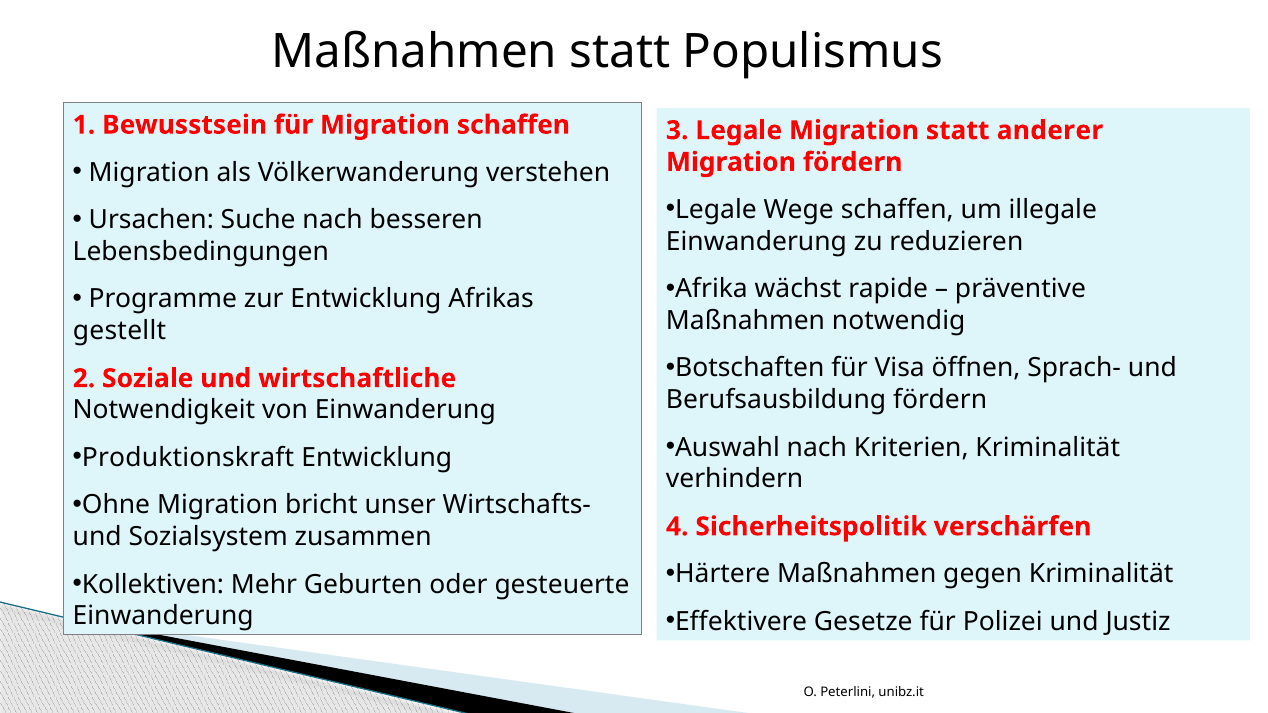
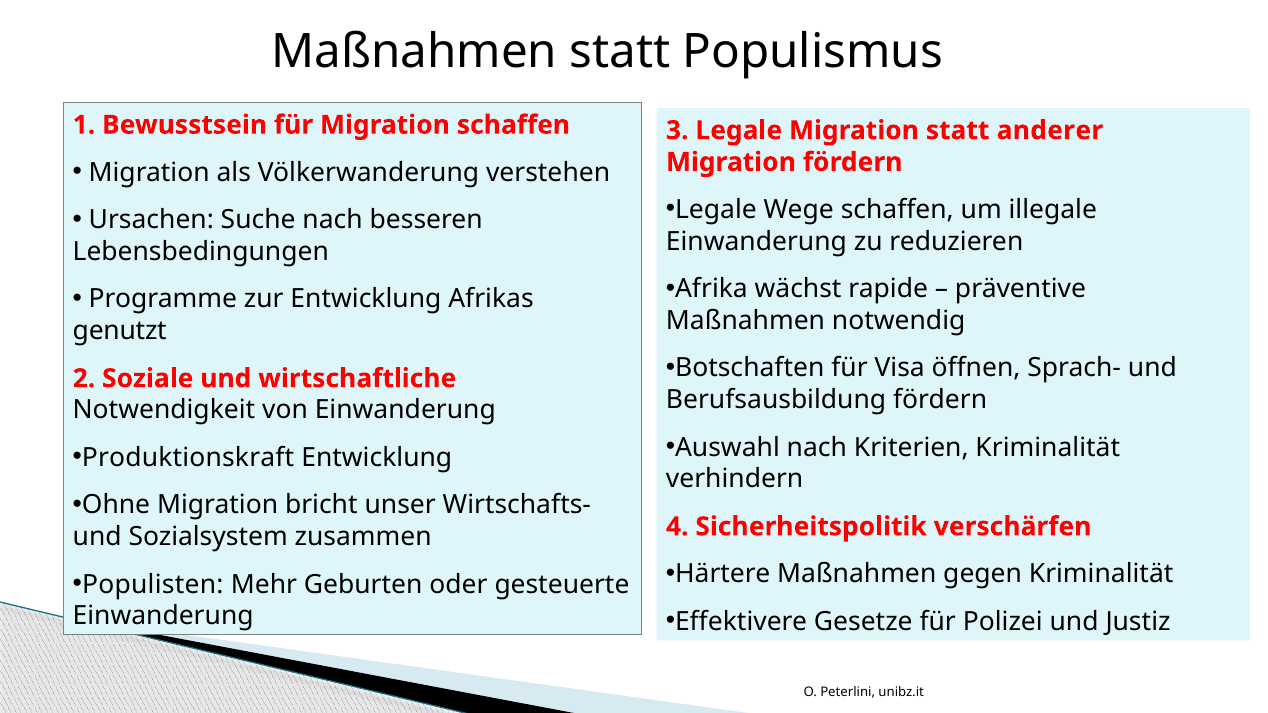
gestellt: gestellt -> genutzt
Kollektiven: Kollektiven -> Populisten
